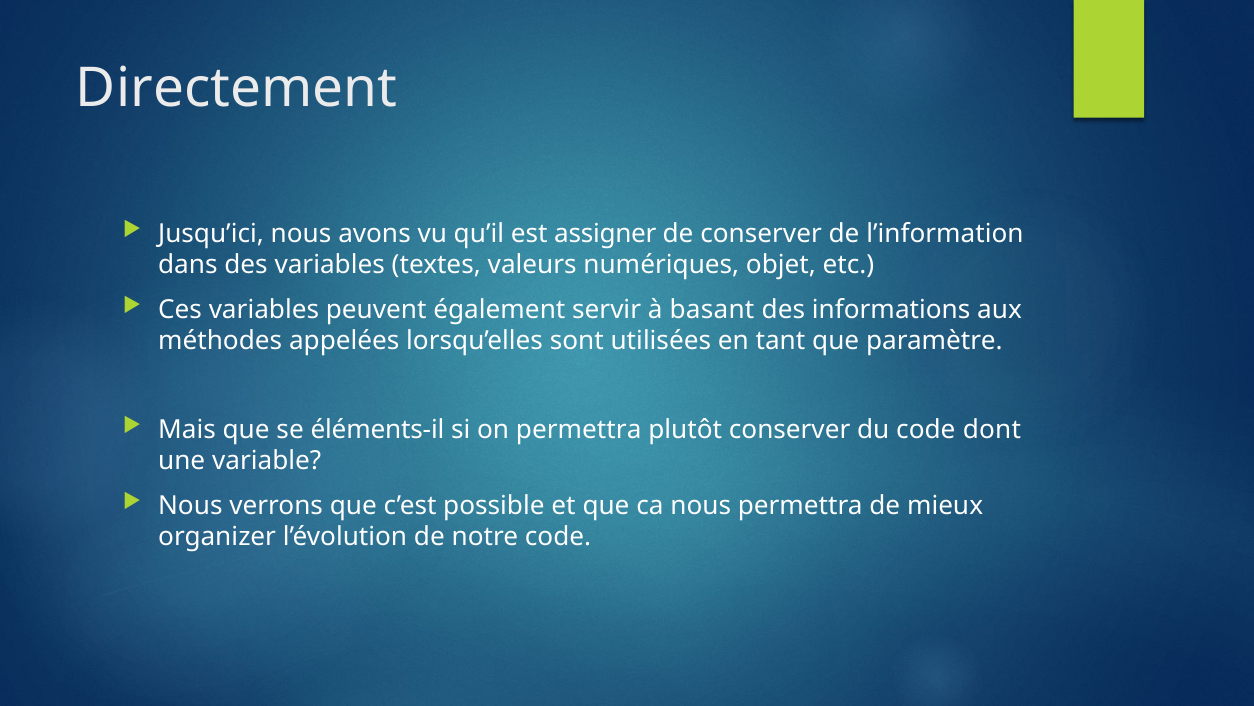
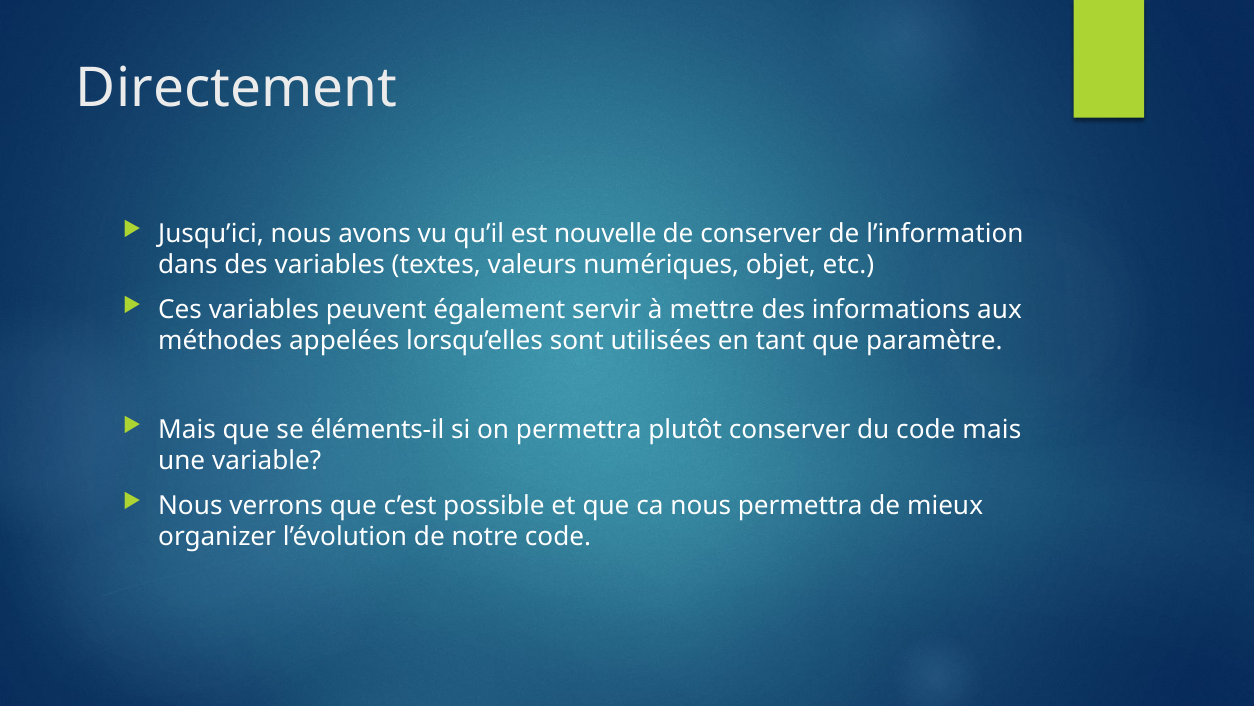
assigner: assigner -> nouvelle
basant: basant -> mettre
code dont: dont -> mais
